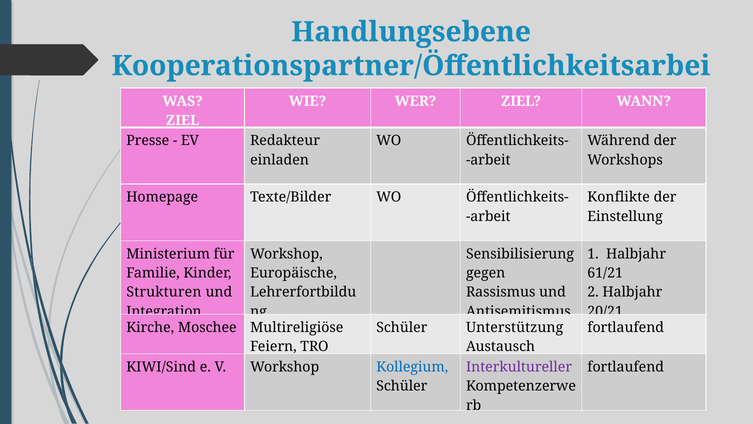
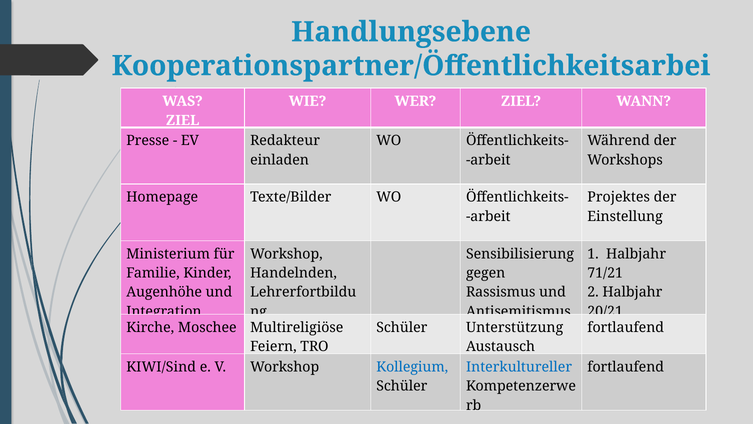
Konflikte: Konflikte -> Projektes
Europäische: Europäische -> Handelnden
61/21: 61/21 -> 71/21
Strukturen: Strukturen -> Augenhöhe
Interkultureller colour: purple -> blue
